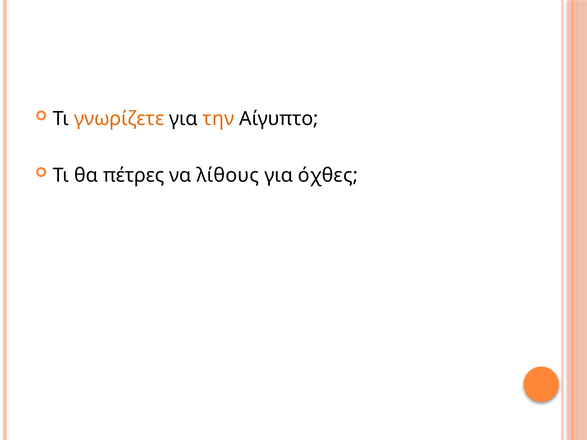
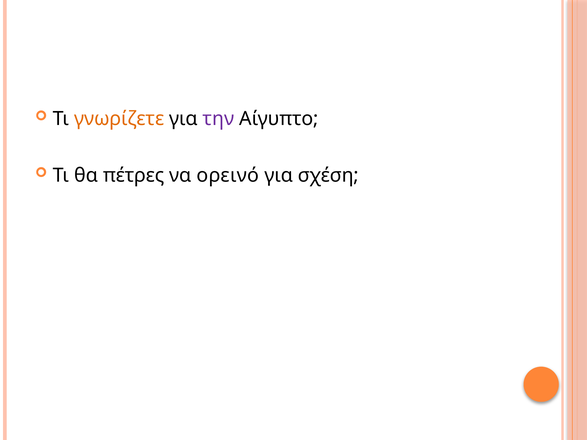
την colour: orange -> purple
λίθους: λίθους -> ορεινό
όχθες: όχθες -> σχέση
